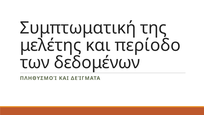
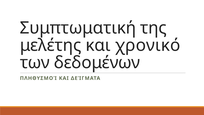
περίοδο: περίοδο -> χρονικό
